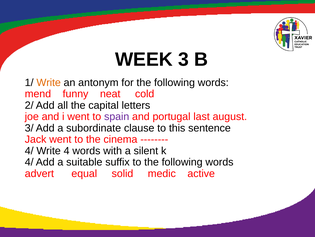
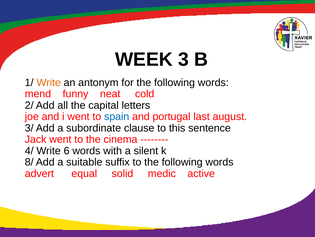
spain colour: purple -> blue
4: 4 -> 6
4/ at (29, 162): 4/ -> 8/
